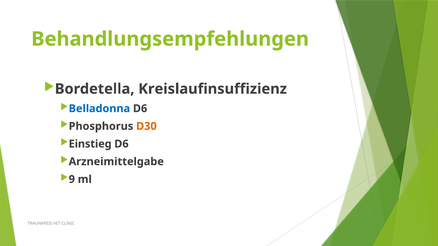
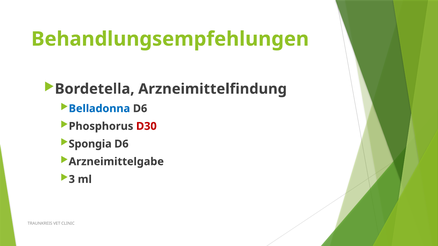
Kreislaufinsuffizienz: Kreislaufinsuffizienz -> Arzneimittelfindung
D30 colour: orange -> red
Einstieg: Einstieg -> Spongia
9: 9 -> 3
